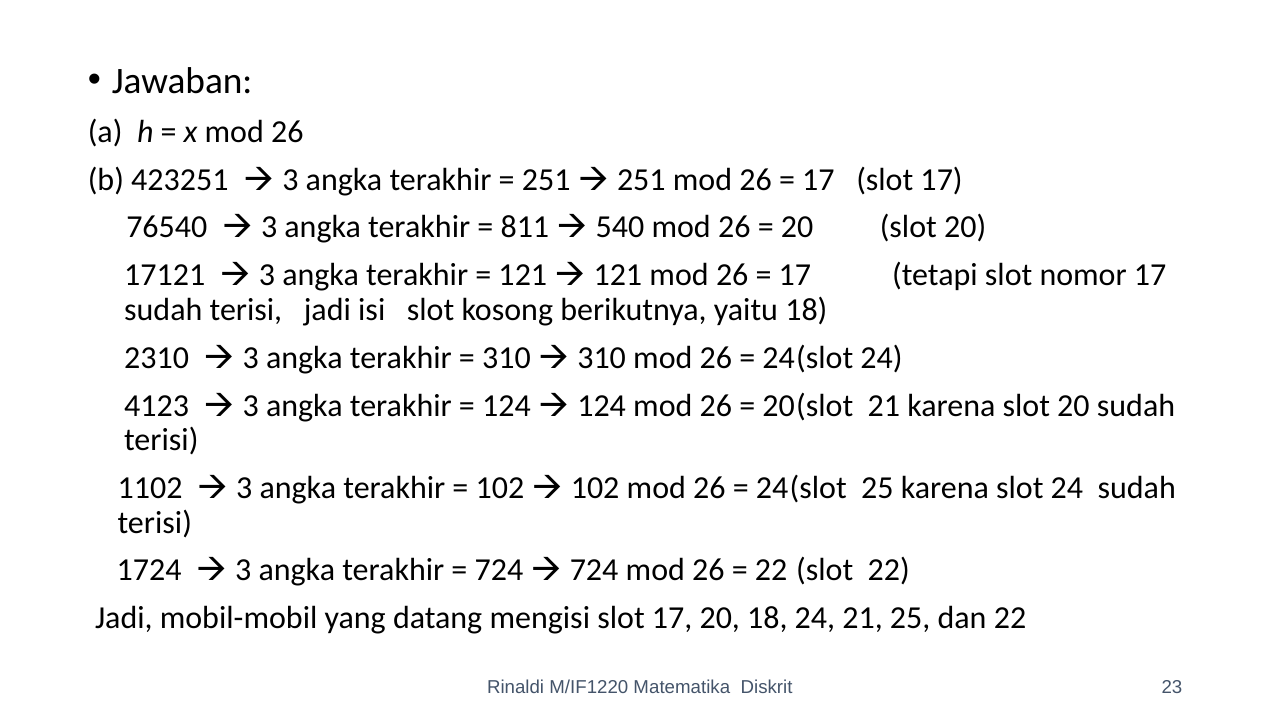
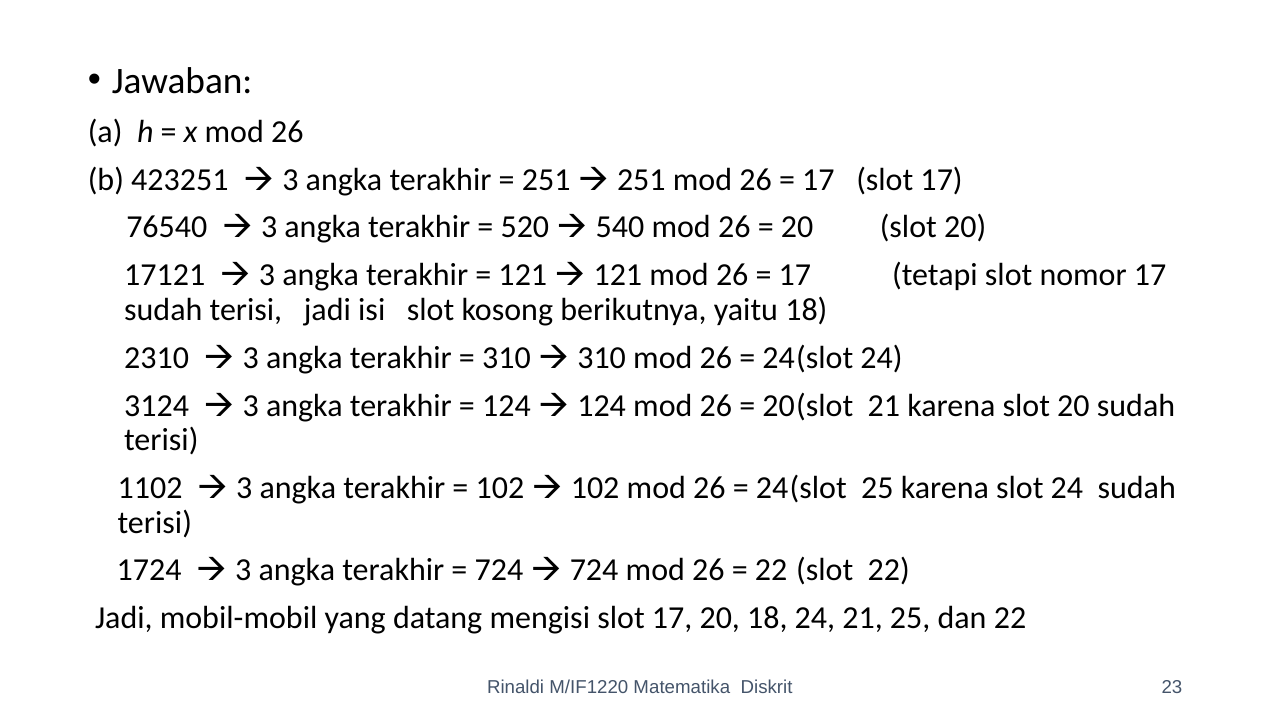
811: 811 -> 520
4123: 4123 -> 3124
